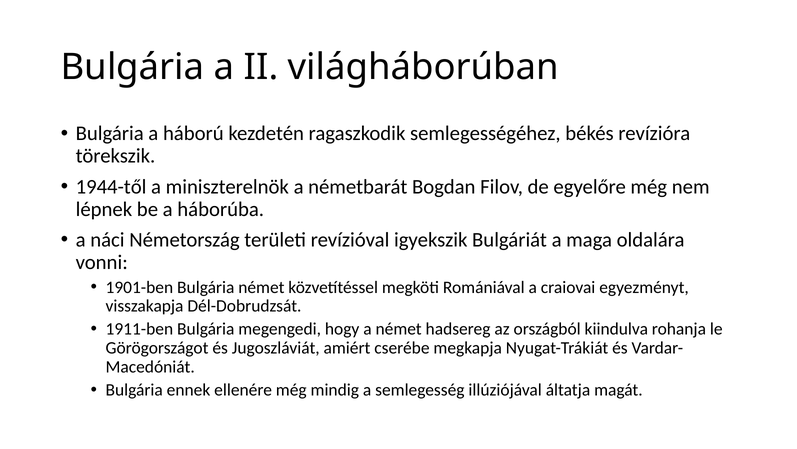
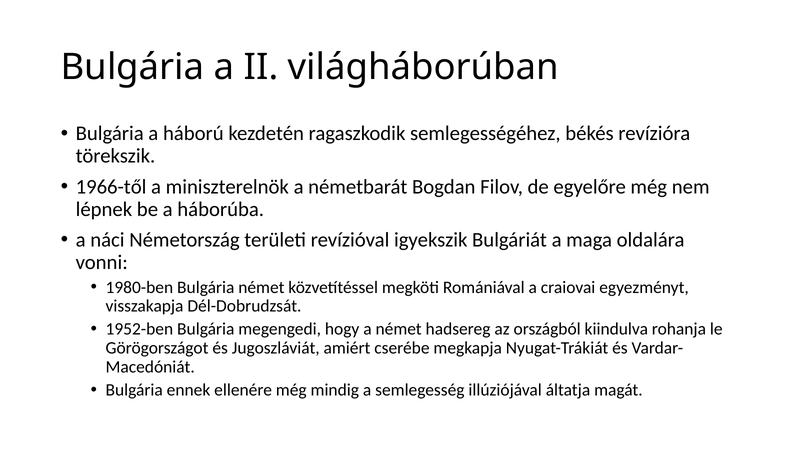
1944-től: 1944-től -> 1966-től
1901-ben: 1901-ben -> 1980-ben
1911-ben: 1911-ben -> 1952-ben
